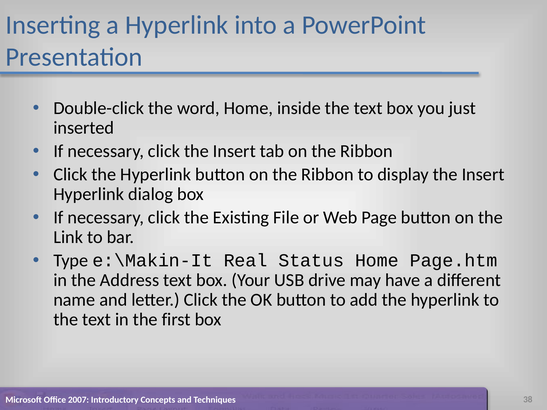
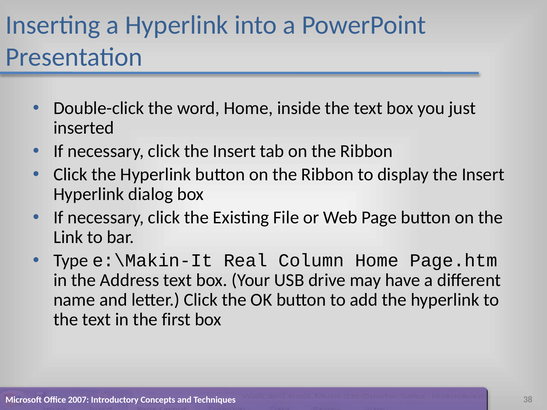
Status: Status -> Column
